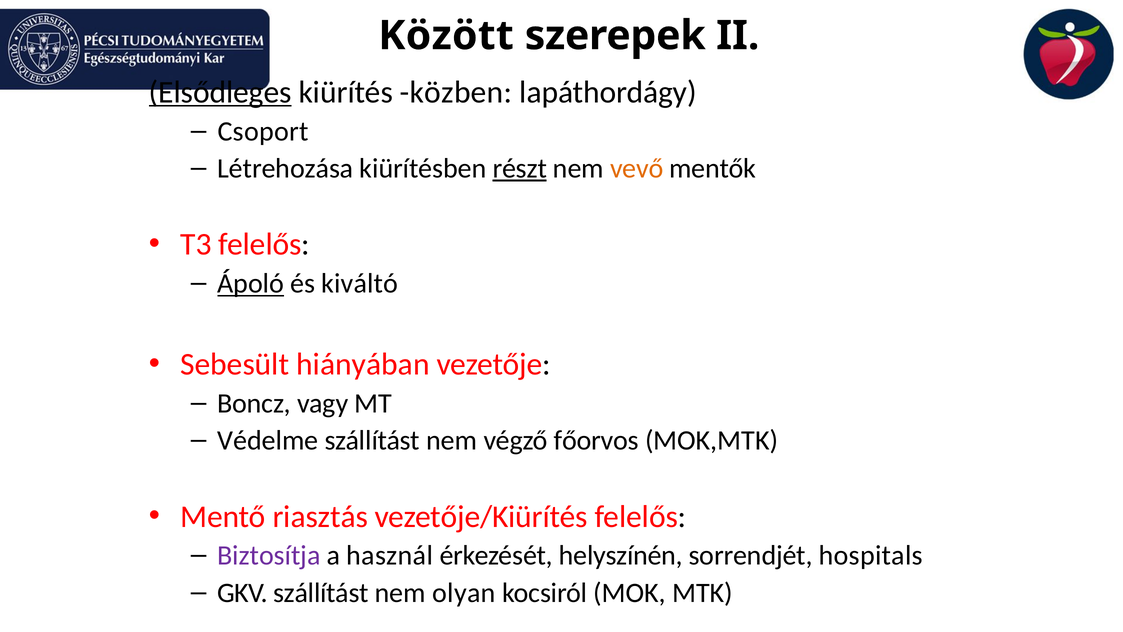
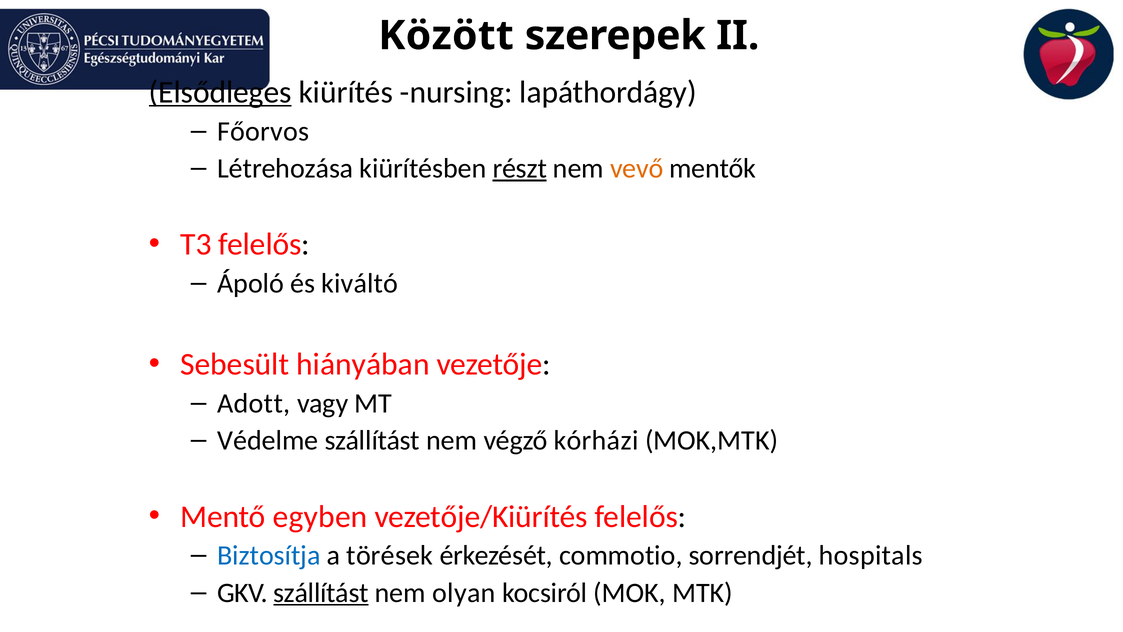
közben: közben -> nursing
Csoport: Csoport -> Főorvos
Ápoló underline: present -> none
Boncz: Boncz -> Adott
főorvos: főorvos -> kórházi
riasztás: riasztás -> egyben
Biztosítja colour: purple -> blue
használ: használ -> törések
helyszínén: helyszínén -> commotio
szállítást at (321, 593) underline: none -> present
